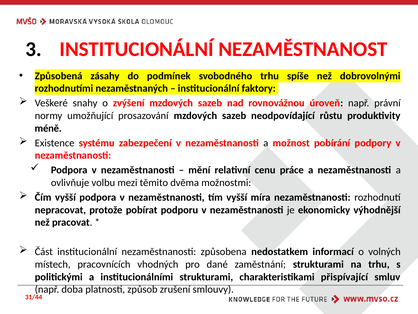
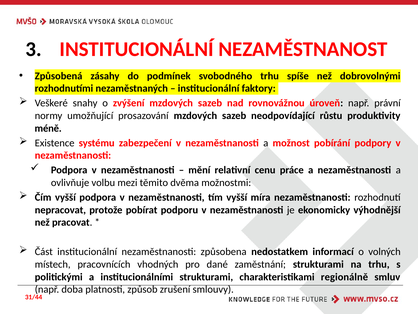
přispívající: přispívající -> regionálně
